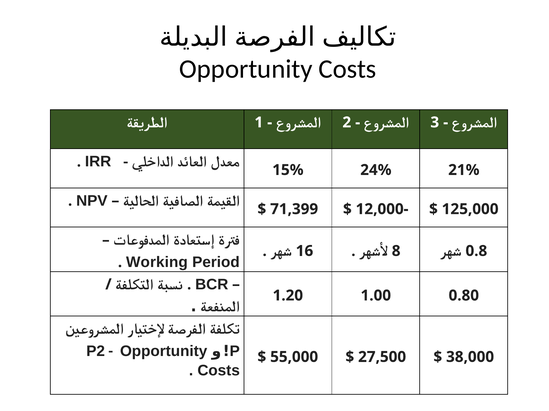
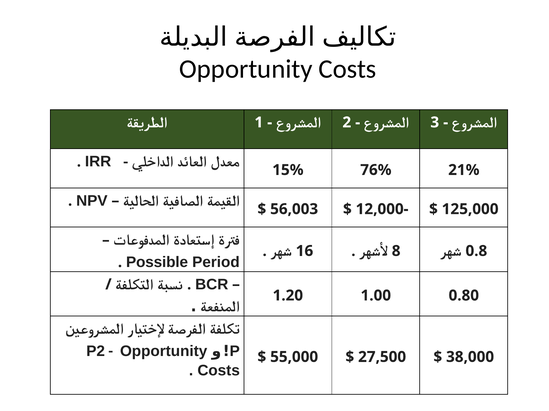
24%: 24% -> 76%
71,399: 71,399 -> 56,003
Working: Working -> Possible
